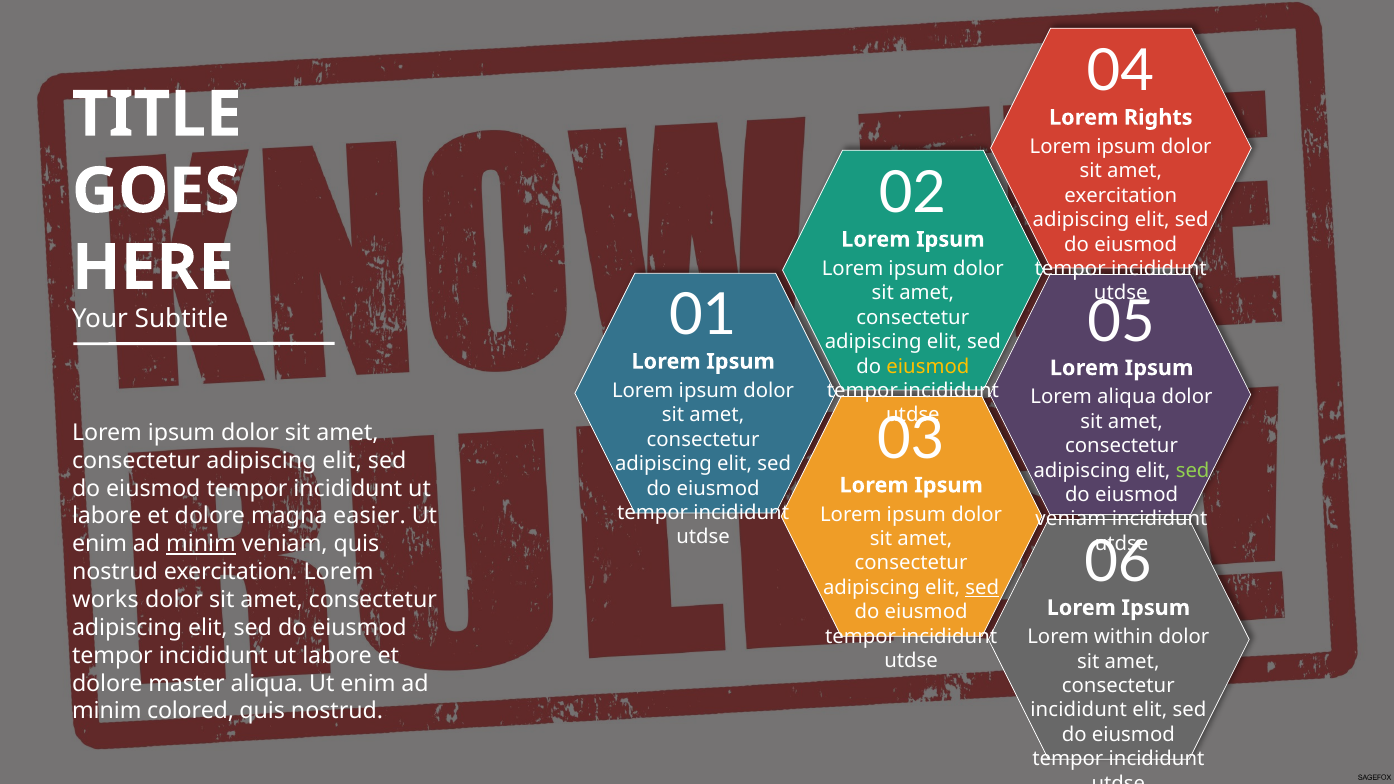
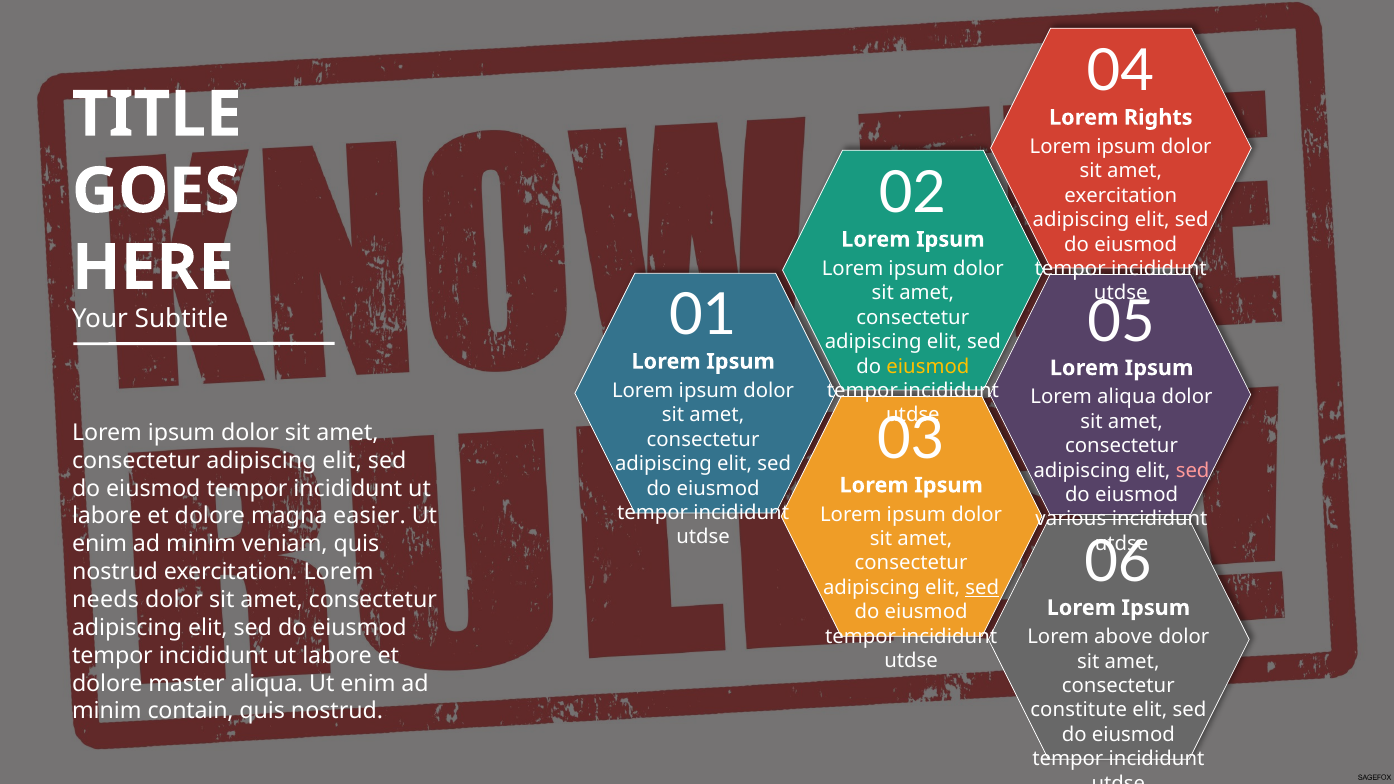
sed at (1193, 470) colour: light green -> pink
veniam at (1071, 519): veniam -> various
minim at (201, 544) underline: present -> none
works: works -> needs
within: within -> above
incididunt at (1079, 710): incididunt -> constitute
colored: colored -> contain
